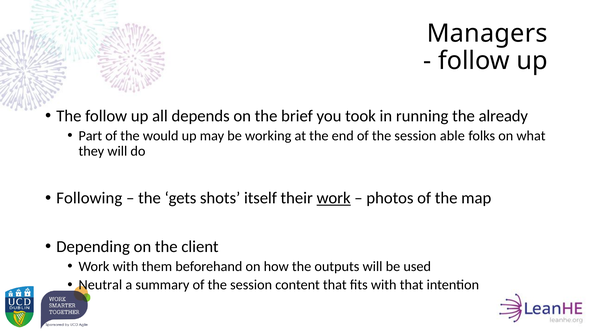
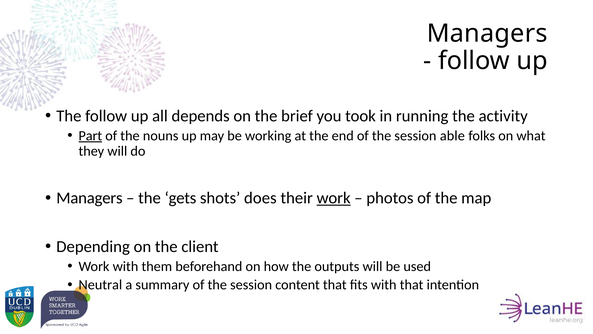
already: already -> activity
Part underline: none -> present
would: would -> nouns
Following at (89, 198): Following -> Managers
itself: itself -> does
